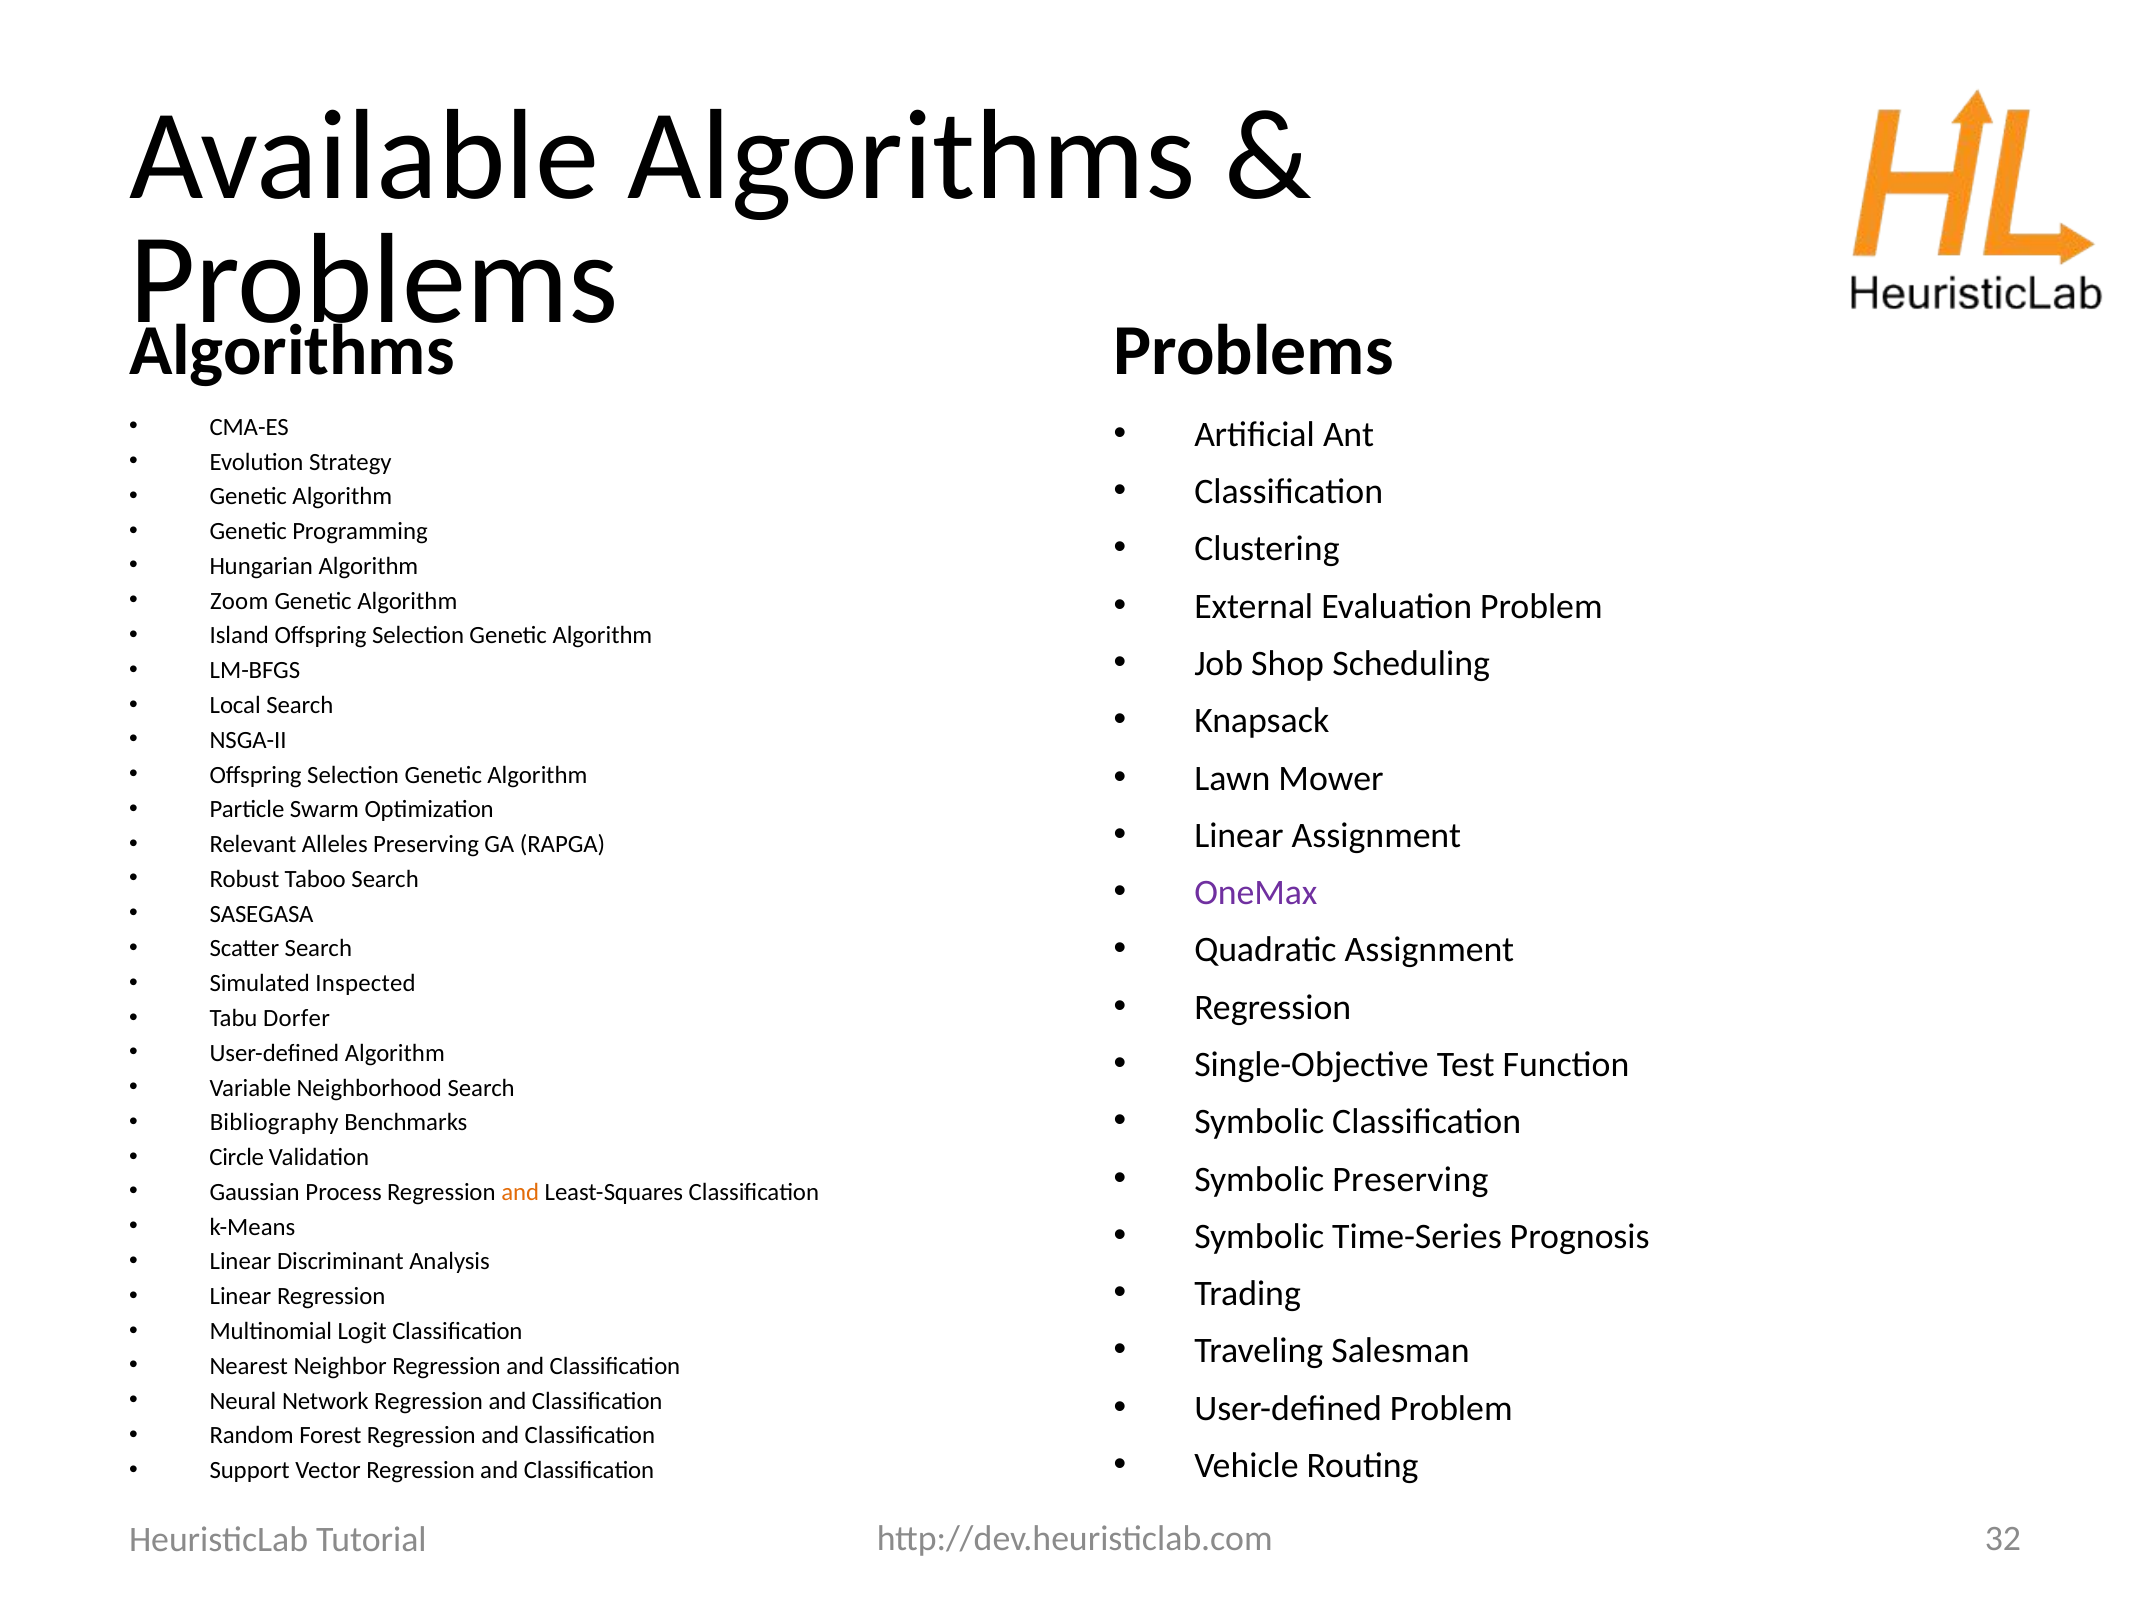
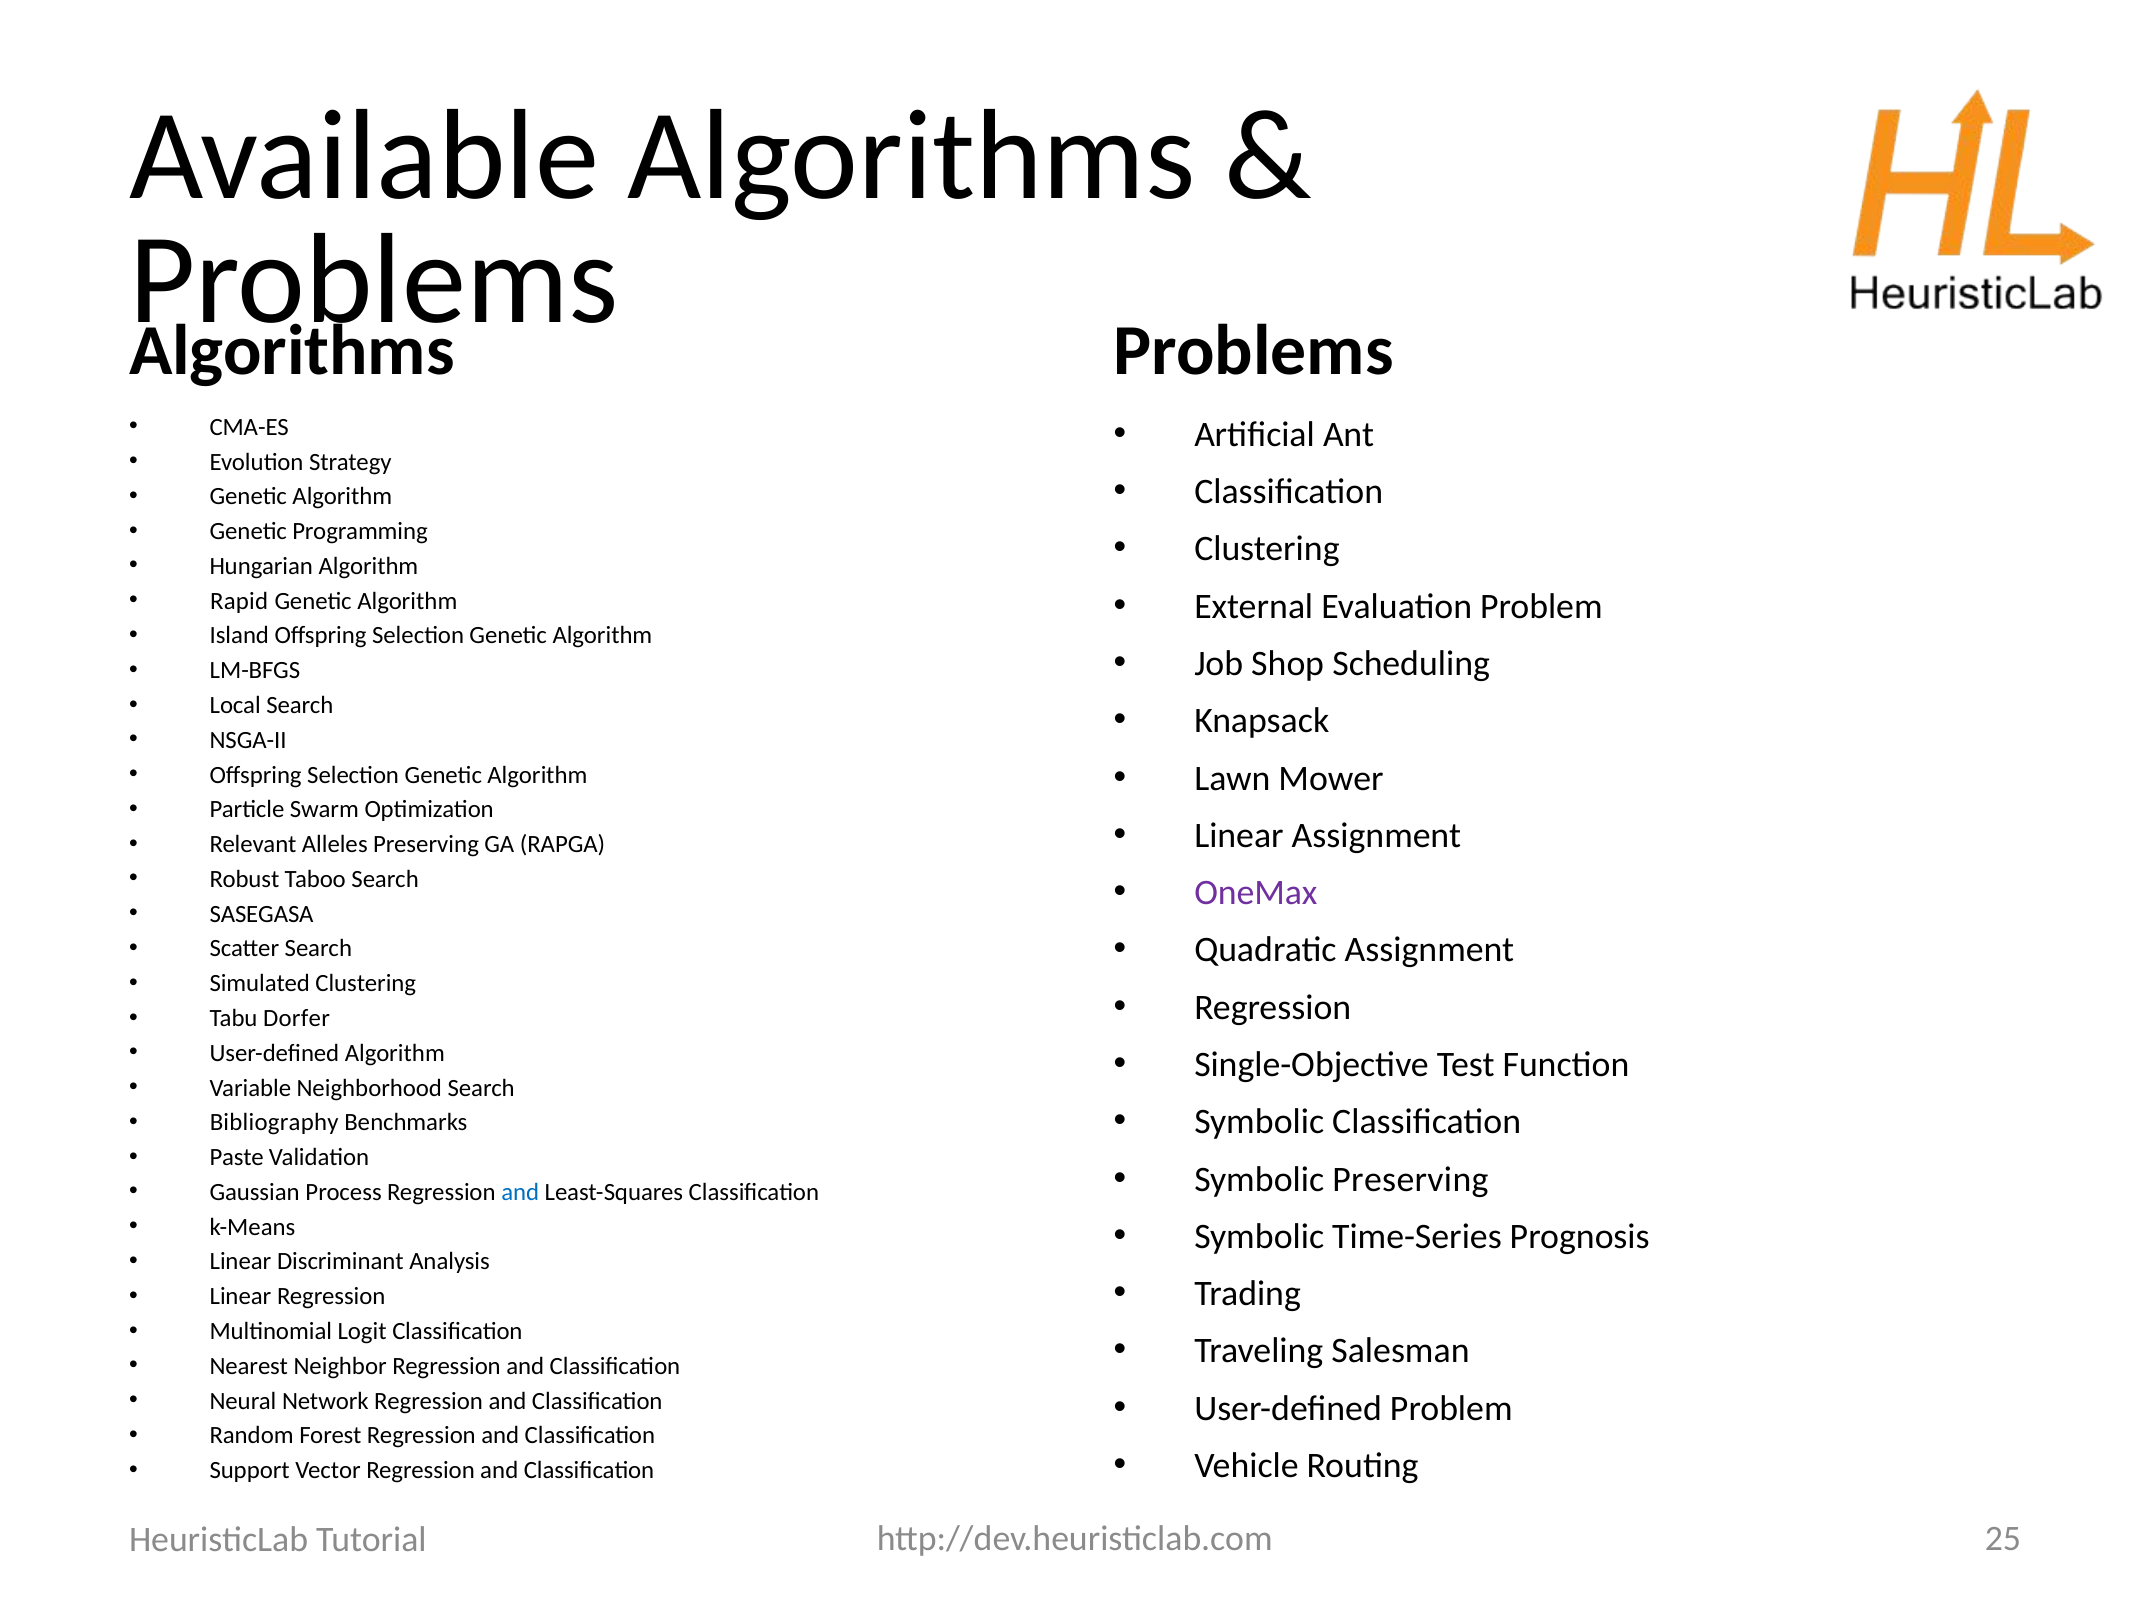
Zoom: Zoom -> Rapid
Simulated Inspected: Inspected -> Clustering
Circle: Circle -> Paste
and at (520, 1193) colour: orange -> blue
32: 32 -> 25
